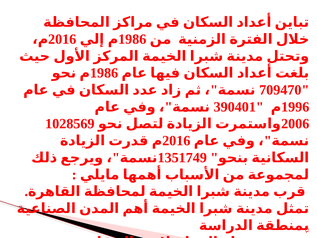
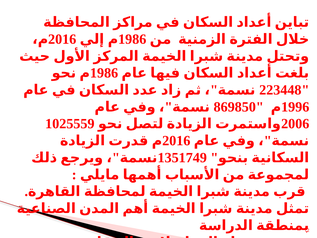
709470: 709470 -> 223448
390401: 390401 -> 869850
1028569: 1028569 -> 1025559
